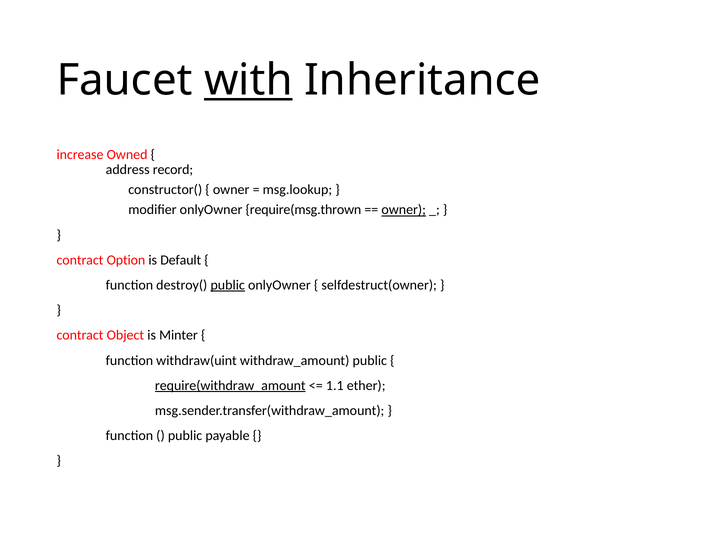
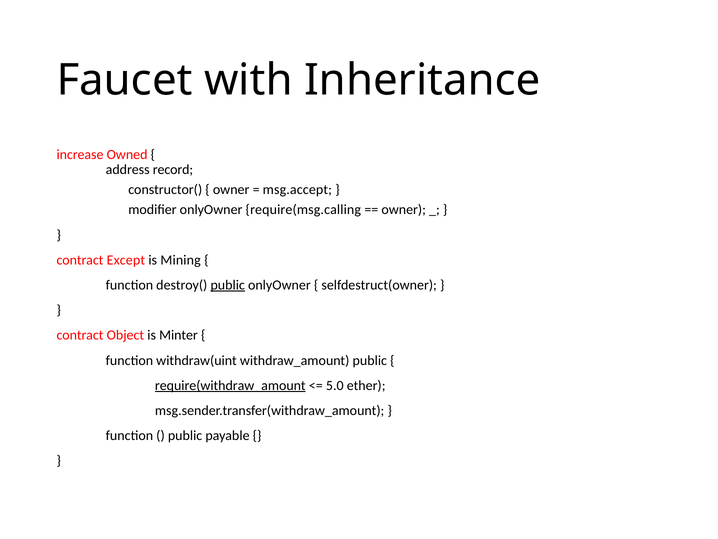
with underline: present -> none
msg.lookup: msg.lookup -> msg.accept
require(msg.thrown: require(msg.thrown -> require(msg.calling
owner at (404, 210) underline: present -> none
Option: Option -> Except
Default: Default -> Mining
1.1: 1.1 -> 5.0
